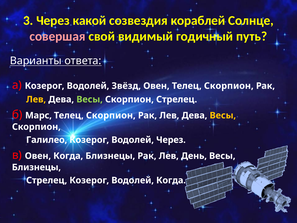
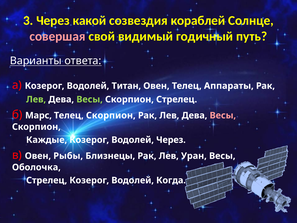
Звёзд: Звёзд -> Титан
Овен Телец Скорпион: Скорпион -> Аппараты
Лев at (36, 99) colour: yellow -> light green
Весы at (223, 115) colour: yellow -> pink
Галилео: Галилео -> Каждые
Овен Когда: Когда -> Рыбы
День: День -> Уран
Близнецы at (36, 167): Близнецы -> Оболочка
